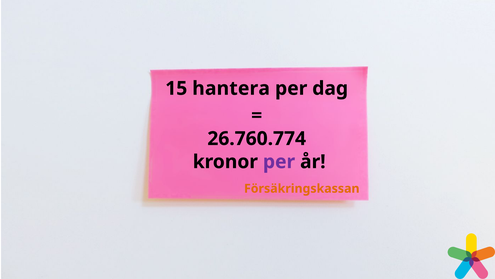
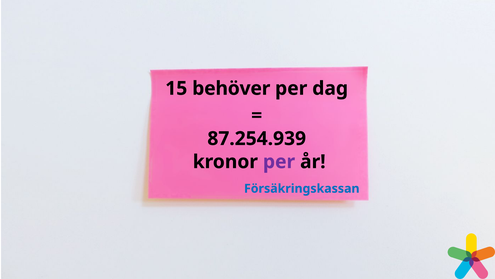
hantera: hantera -> behöver
26.760.774: 26.760.774 -> 87.254.939
Försäkringskassan colour: orange -> blue
